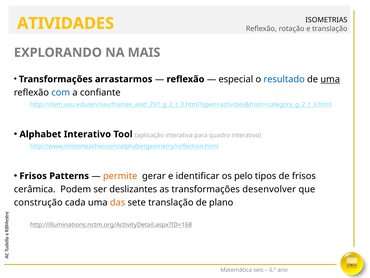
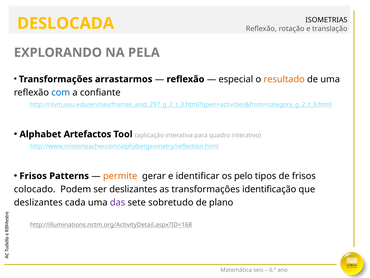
ATIVIDADES: ATIVIDADES -> DESLOCADA
MAIS: MAIS -> PELA
resultado colour: blue -> orange
uma at (330, 79) underline: present -> none
Alphabet Interativo: Interativo -> Artefactos
cerâmica: cerâmica -> colocado
desenvolver: desenvolver -> identificação
construção at (38, 202): construção -> deslizantes
das colour: orange -> purple
sete translação: translação -> sobretudo
